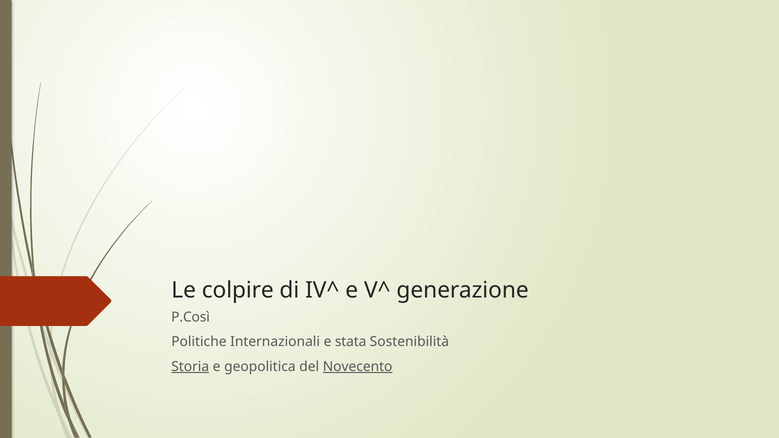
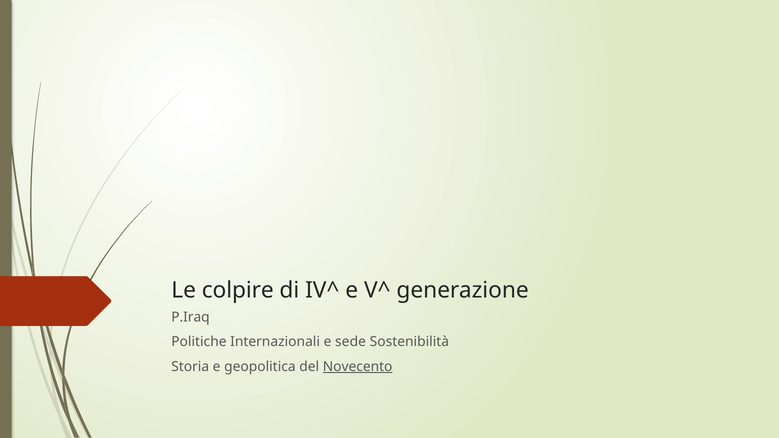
P.Così: P.Così -> P.Iraq
stata: stata -> sede
Storia underline: present -> none
